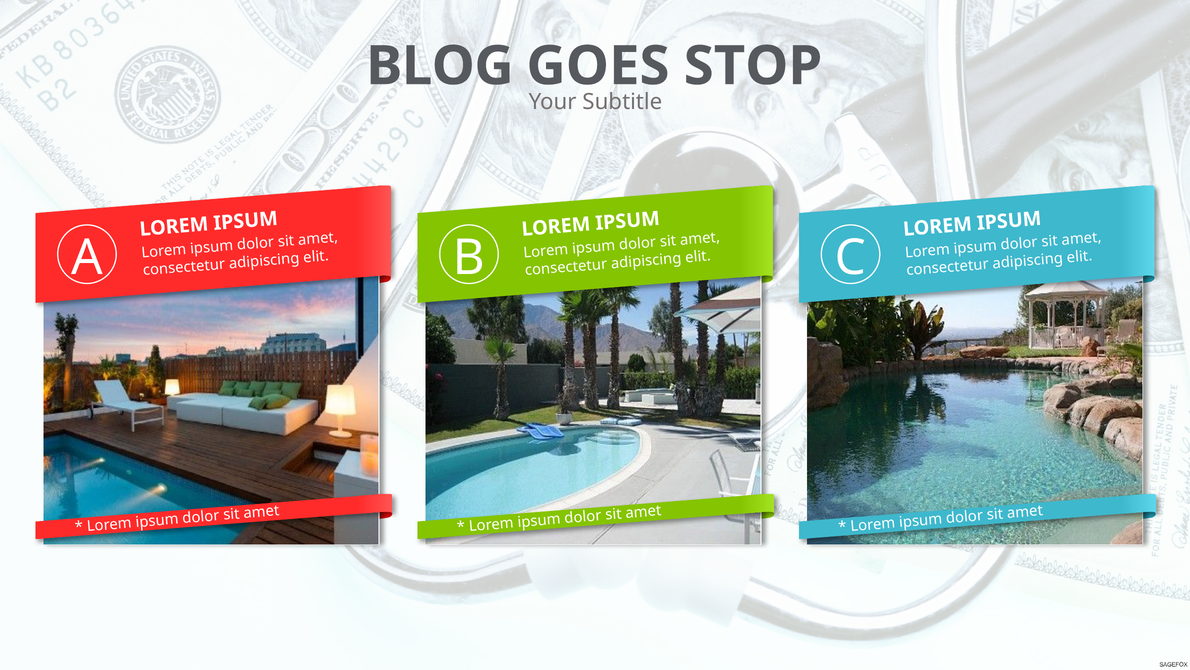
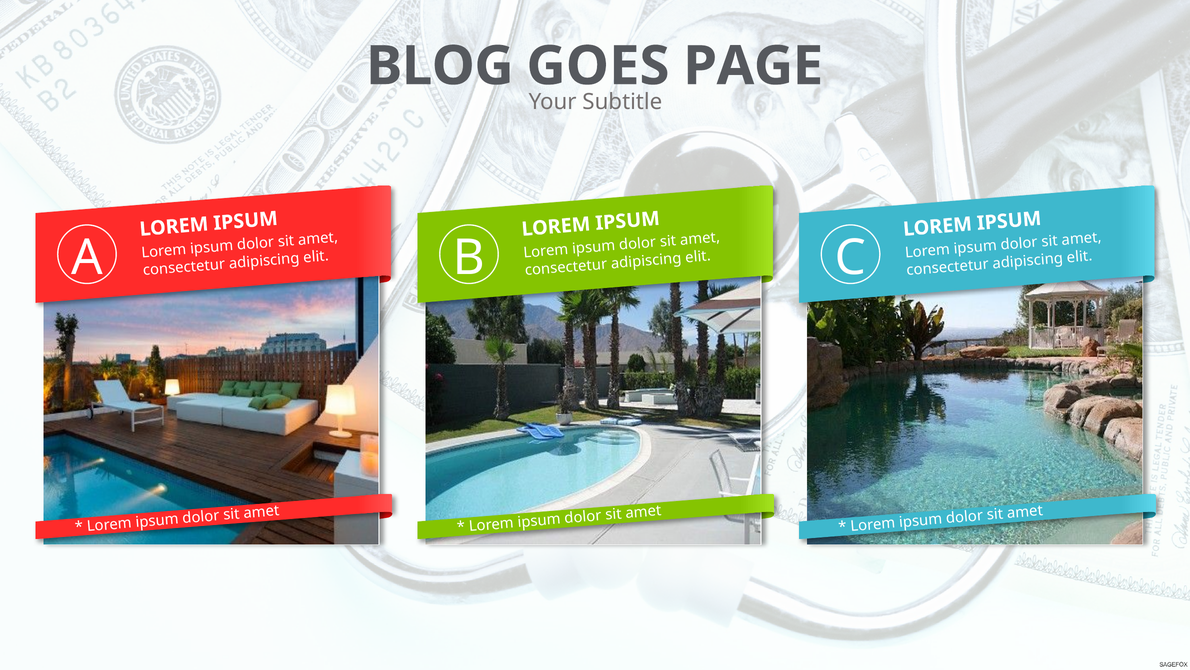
STOP: STOP -> PAGE
